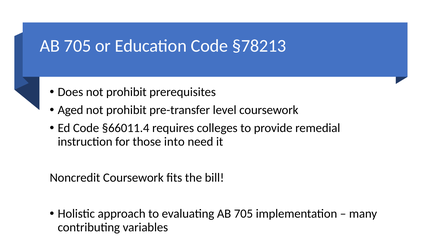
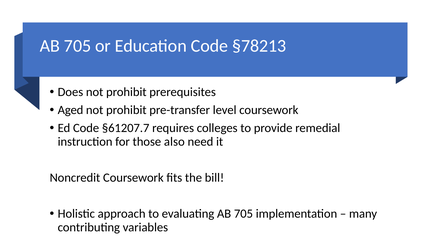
§66011.4: §66011.4 -> §61207.7
into: into -> also
